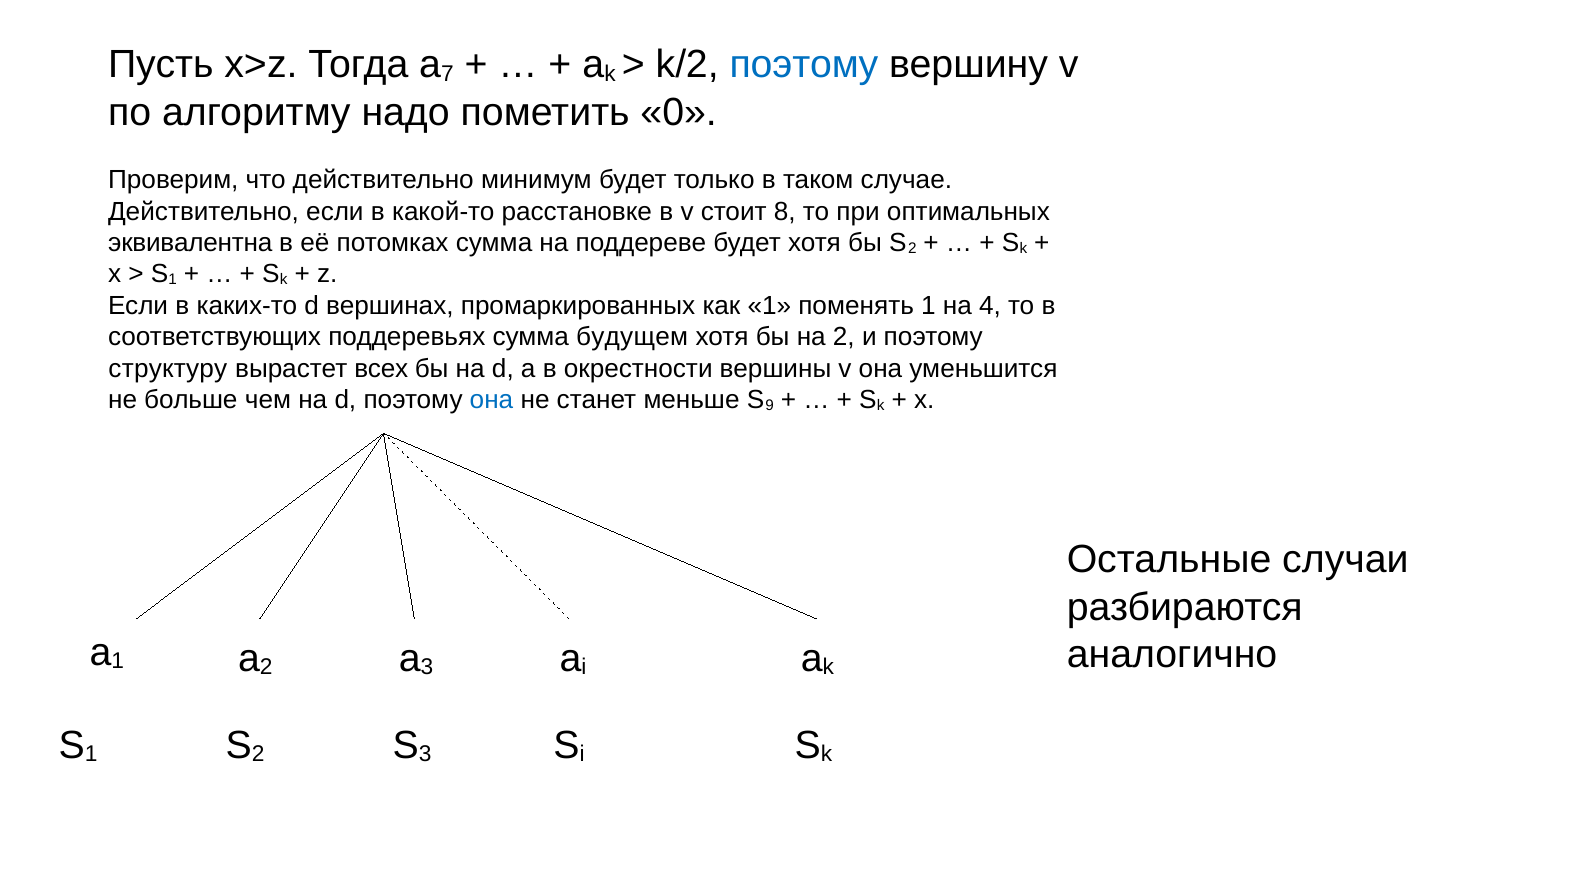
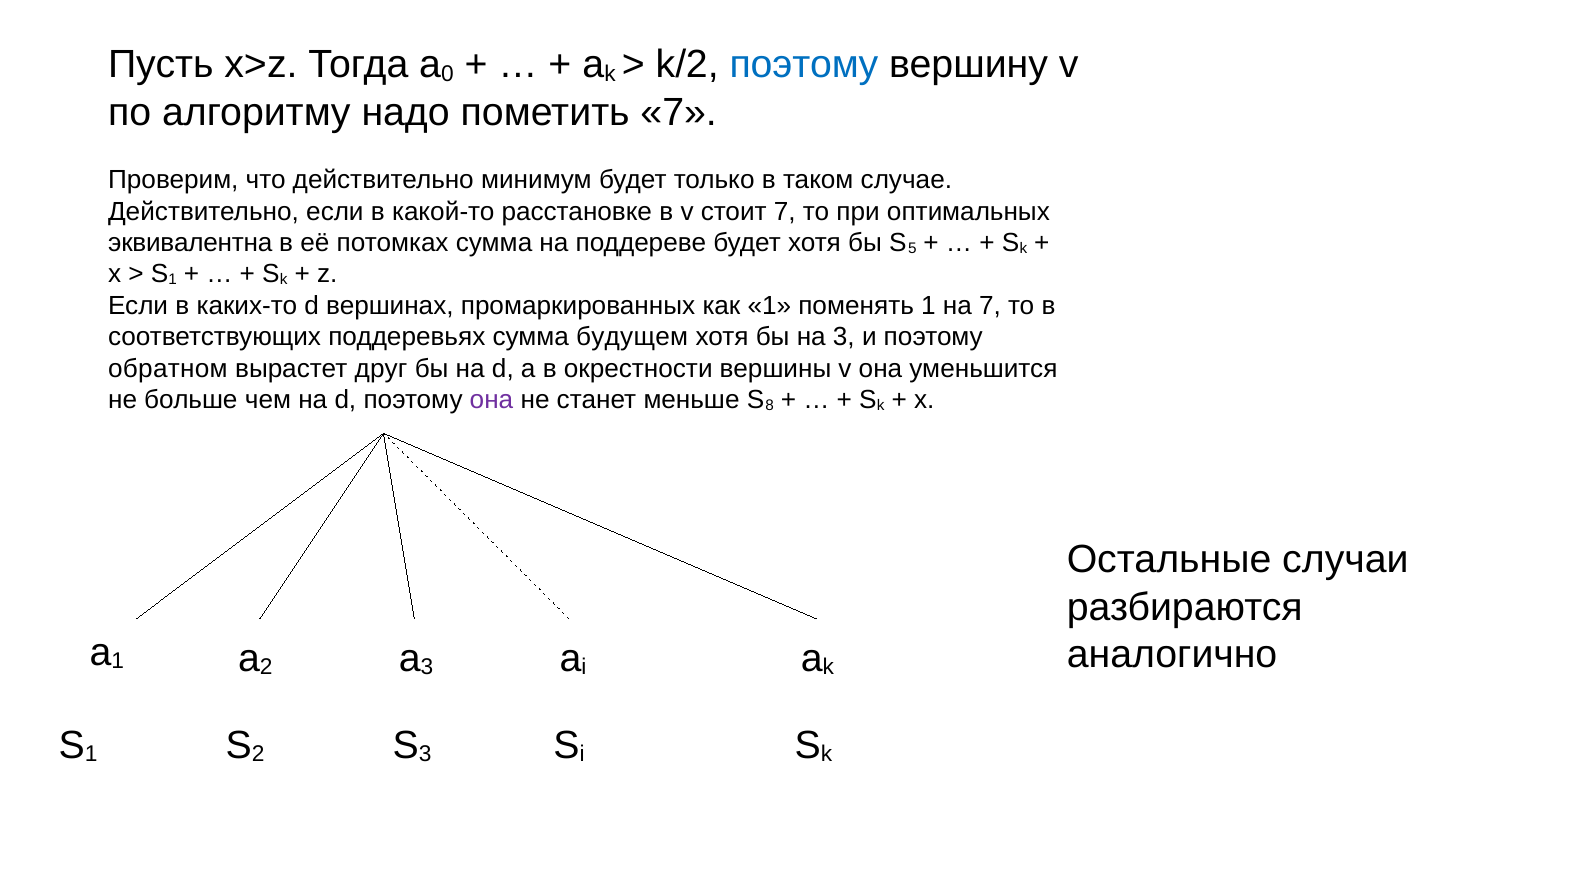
7: 7 -> 0
пометить 0: 0 -> 7
стоит 8: 8 -> 7
2 at (912, 248): 2 -> 5
на 4: 4 -> 7
на 2: 2 -> 3
структуру: структуру -> обратном
всех: всех -> друг
она at (492, 400) colour: blue -> purple
9: 9 -> 8
